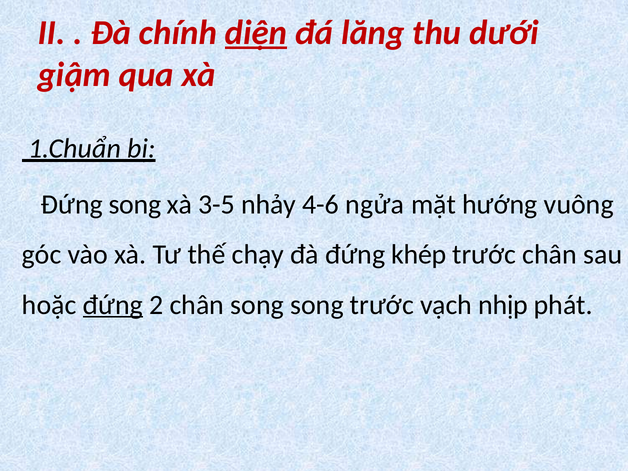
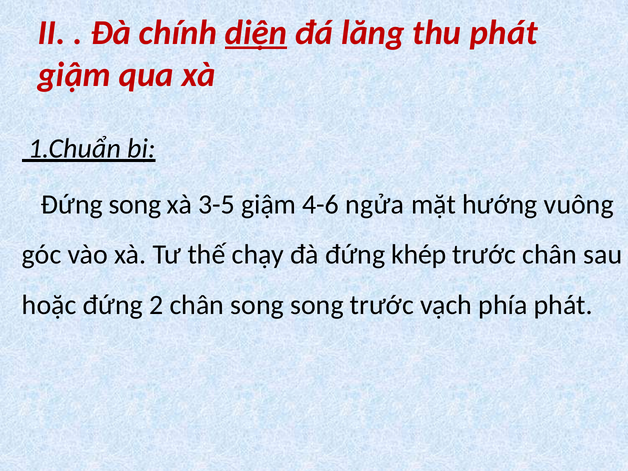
thu dưới: dưới -> phát
3-5 nhảy: nhảy -> giậm
đứng at (113, 305) underline: present -> none
nhịp: nhịp -> phía
